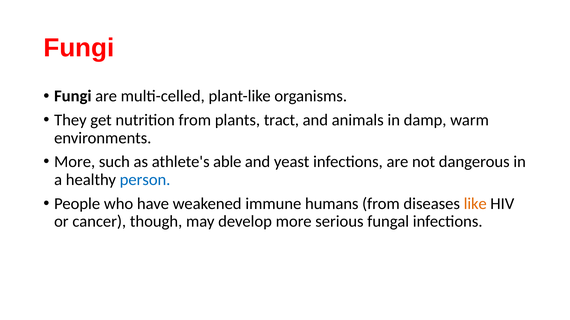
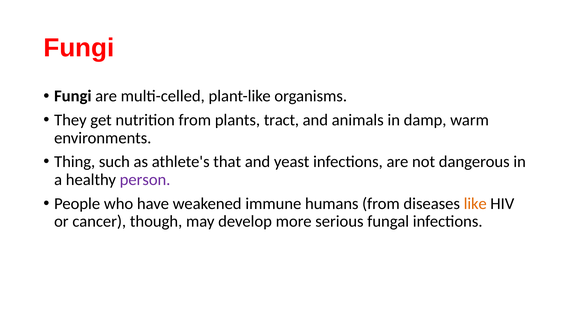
More at (75, 162): More -> Thing
able: able -> that
person colour: blue -> purple
